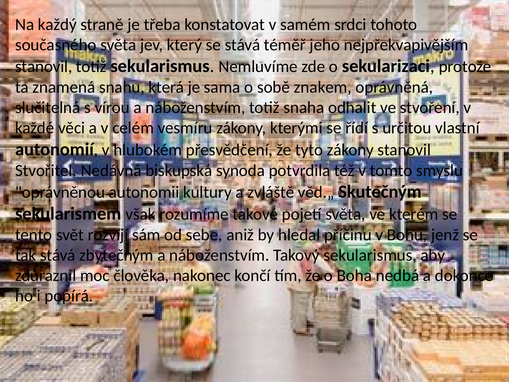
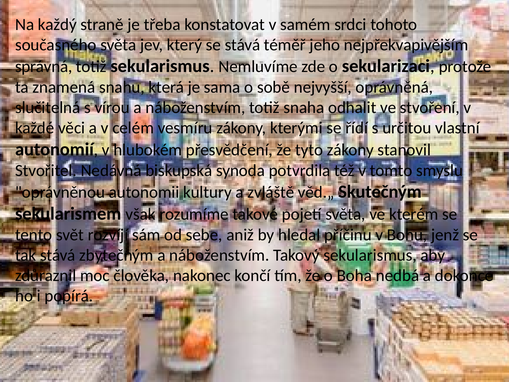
stanovil at (44, 67): stanovil -> správná
znakem: znakem -> nejvyšší
